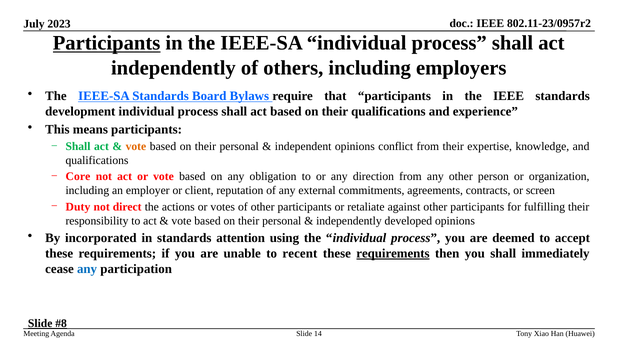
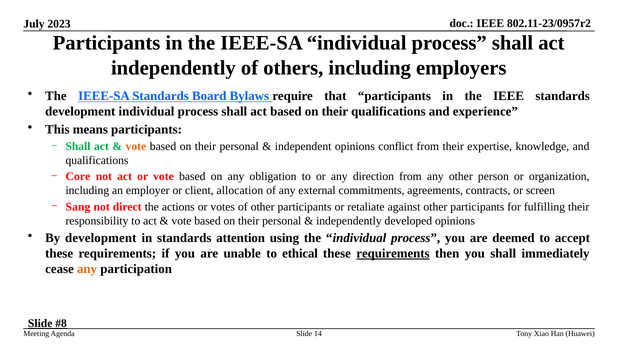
Participants at (107, 43) underline: present -> none
reputation: reputation -> allocation
Duty: Duty -> Sang
By incorporated: incorporated -> development
recent: recent -> ethical
any at (87, 269) colour: blue -> orange
